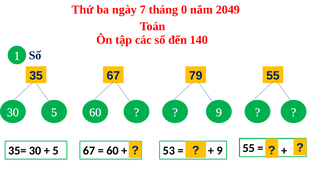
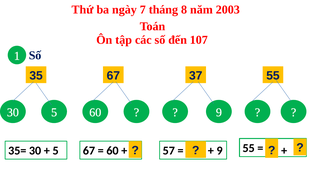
0: 0 -> 8
2049: 2049 -> 2003
140: 140 -> 107
79: 79 -> 37
53: 53 -> 57
